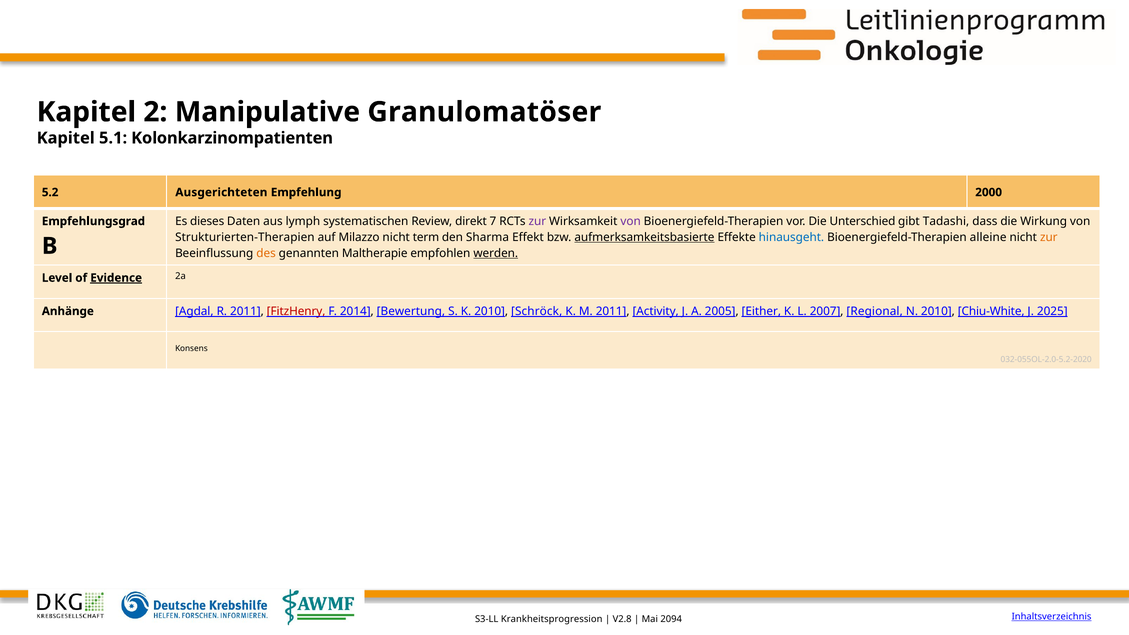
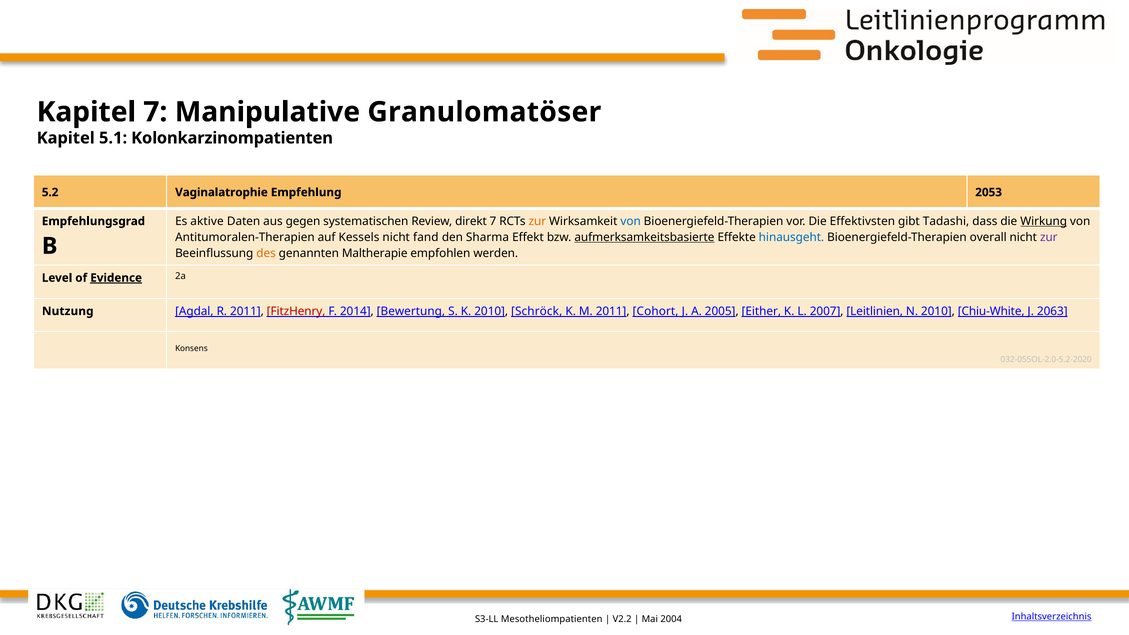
Kapitel 2: 2 -> 7
Ausgerichteten: Ausgerichteten -> Vaginalatrophie
2000: 2000 -> 2053
dieses: dieses -> aktive
lymph: lymph -> gegen
zur at (537, 221) colour: purple -> orange
von at (631, 221) colour: purple -> blue
Unterschied: Unterschied -> Effektivsten
Wirkung underline: none -> present
Strukturierten-Therapien: Strukturierten-Therapien -> Antitumoralen-Therapien
Milazzo: Milazzo -> Kessels
term: term -> fand
alleine: alleine -> overall
zur at (1049, 237) colour: orange -> purple
werden underline: present -> none
Anhänge: Anhänge -> Nutzung
Activity: Activity -> Cohort
Regional: Regional -> Leitlinien
2025: 2025 -> 2063
Krankheitsprogression: Krankheitsprogression -> Mesotheliompatienten
V2.8: V2.8 -> V2.2
2094: 2094 -> 2004
